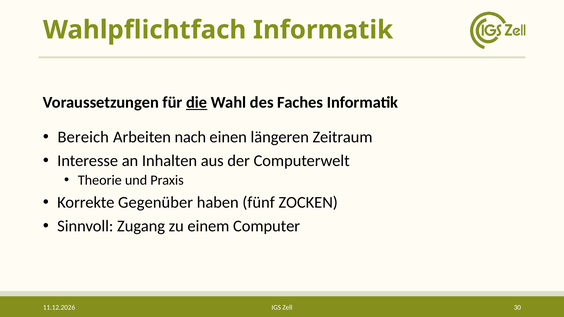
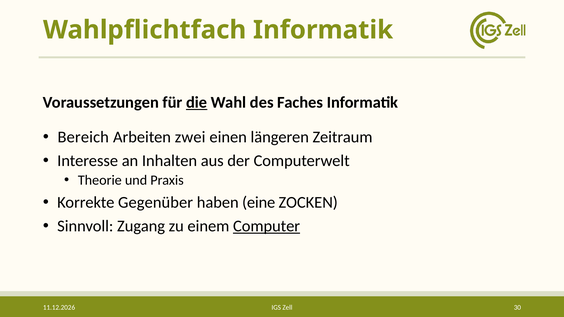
nach: nach -> zwei
fünf: fünf -> eine
Computer underline: none -> present
